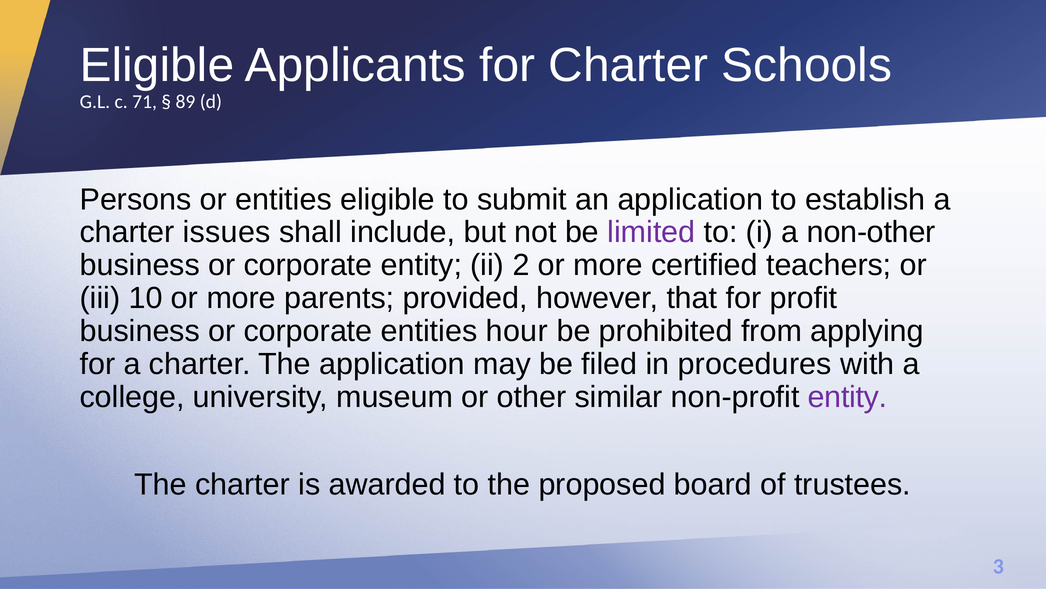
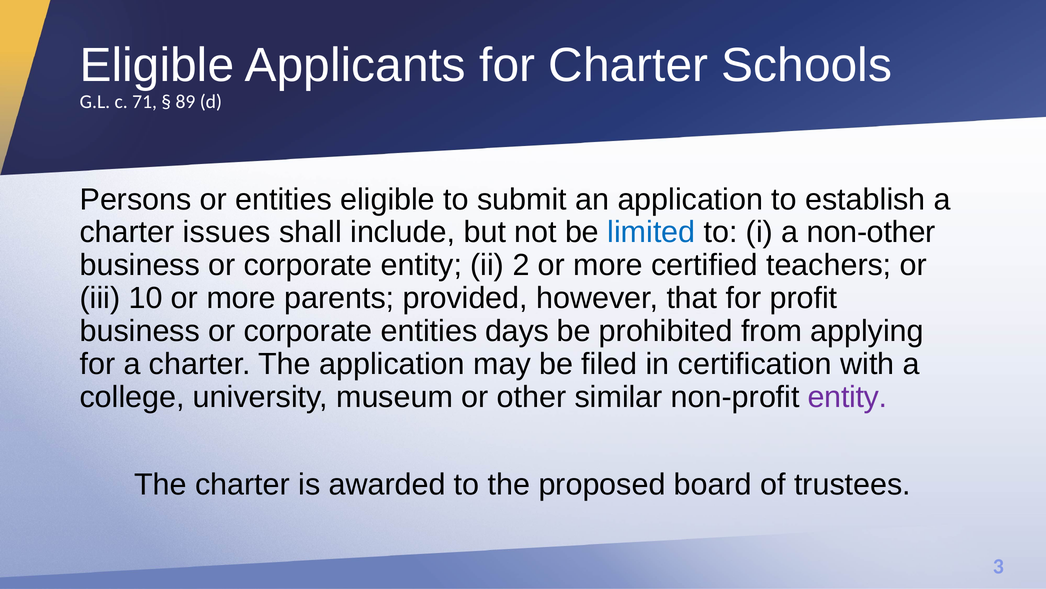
limited colour: purple -> blue
hour: hour -> days
procedures: procedures -> certification
